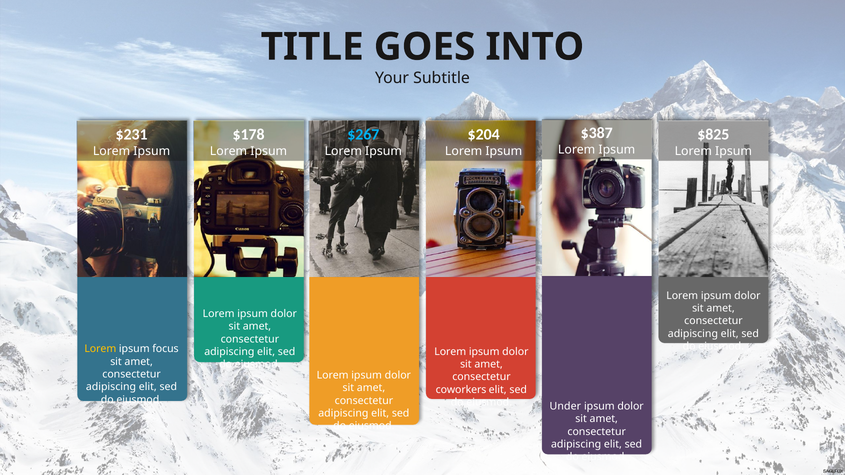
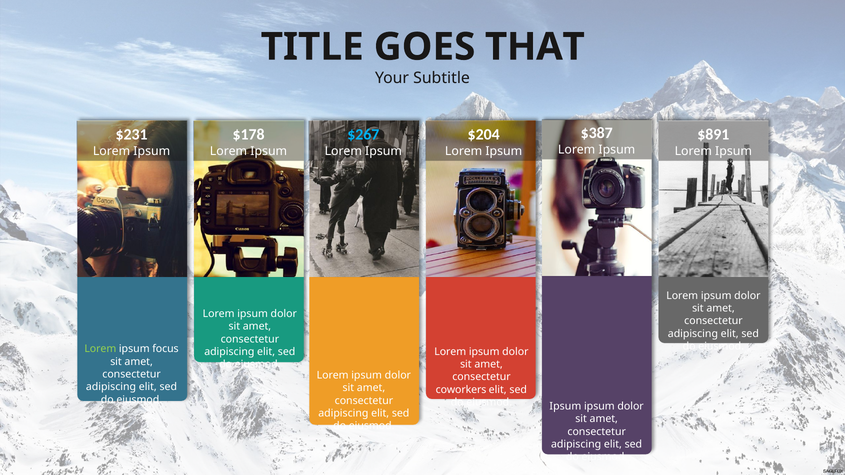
INTO: INTO -> THAT
$825: $825 -> $891
Lorem at (100, 349) colour: yellow -> light green
Under at (565, 406): Under -> Ipsum
